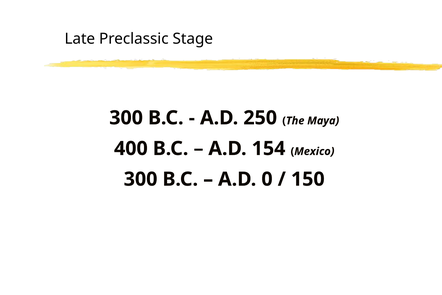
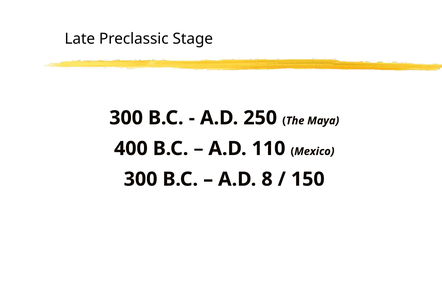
154: 154 -> 110
0: 0 -> 8
